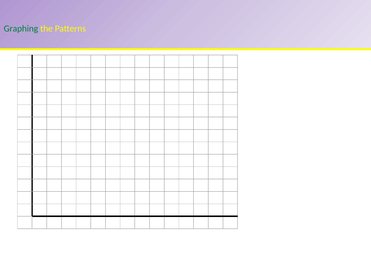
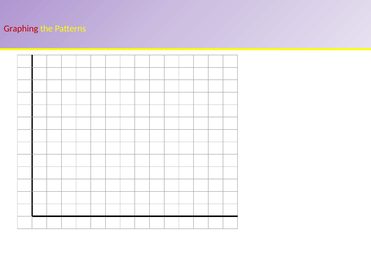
Graphing colour: green -> red
